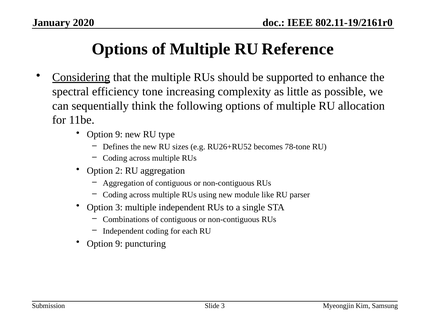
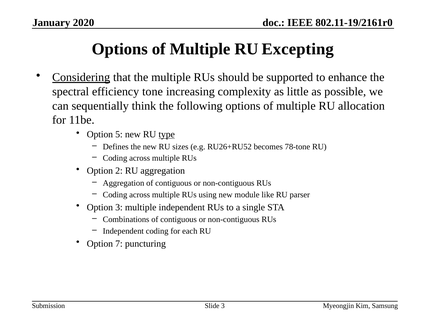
Reference: Reference -> Excepting
9 at (119, 135): 9 -> 5
type underline: none -> present
9 at (119, 244): 9 -> 7
